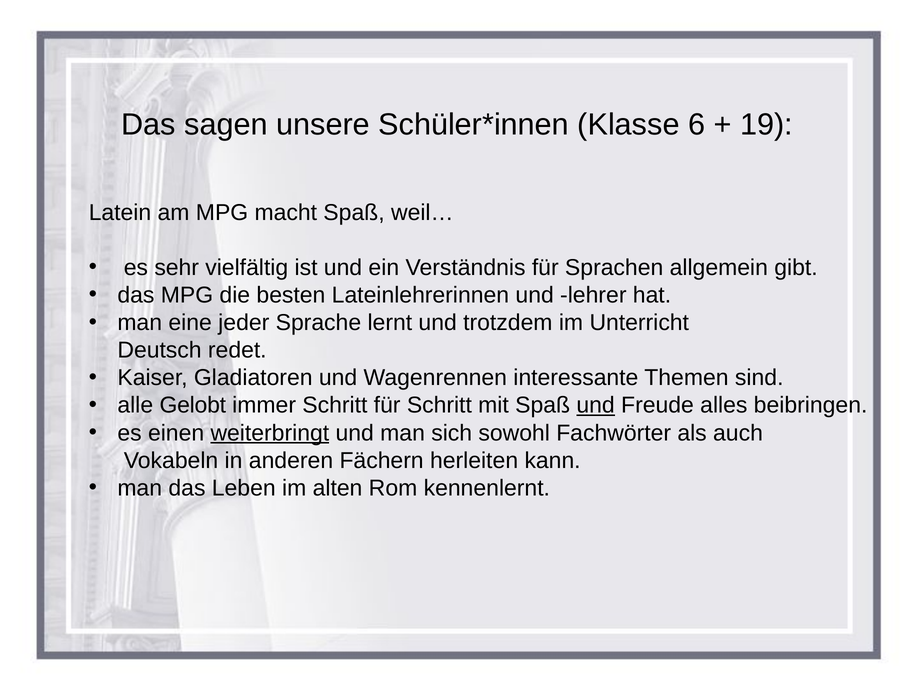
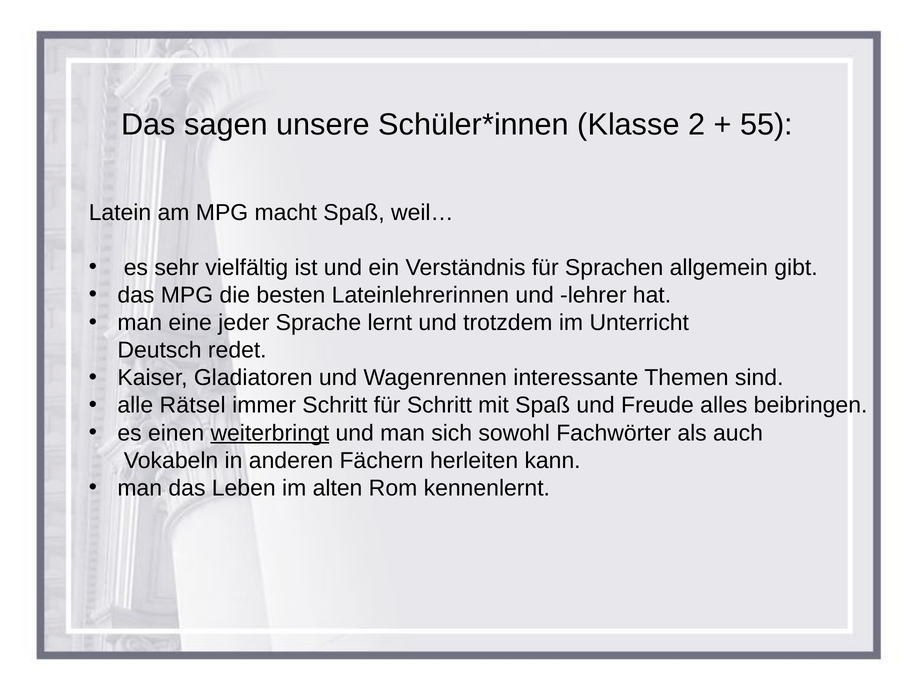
6: 6 -> 2
19: 19 -> 55
Gelobt: Gelobt -> Rätsel
und at (596, 406) underline: present -> none
